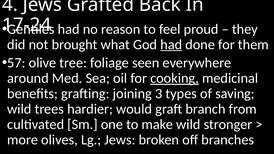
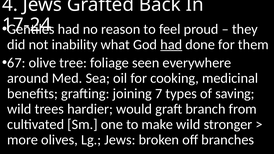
brought: brought -> inability
57: 57 -> 67
cooking underline: present -> none
3: 3 -> 7
